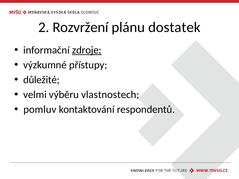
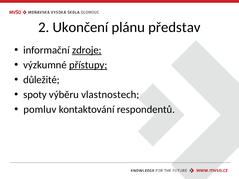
Rozvržení: Rozvržení -> Ukončení
dostatek: dostatek -> představ
přístupy underline: none -> present
velmi: velmi -> spoty
